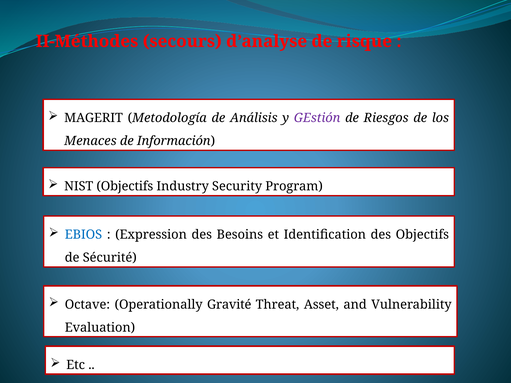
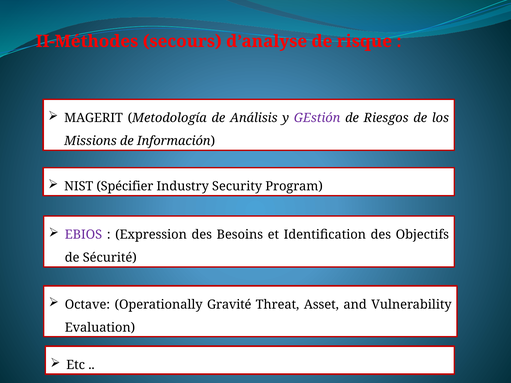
Menaces: Menaces -> Missions
NIST Objectifs: Objectifs -> Spécifier
EBIOS colour: blue -> purple
